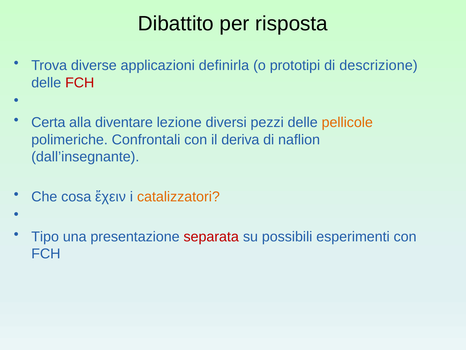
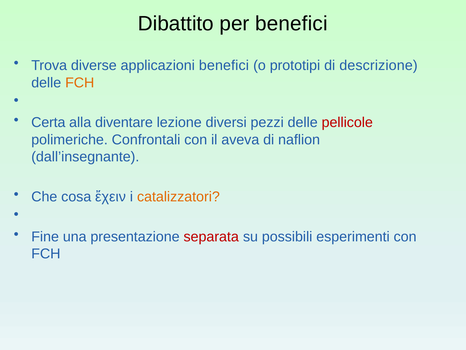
per risposta: risposta -> benefici
applicazioni definirla: definirla -> benefici
FCH at (80, 83) colour: red -> orange
pellicole colour: orange -> red
deriva: deriva -> aveva
Tipo: Tipo -> Fine
